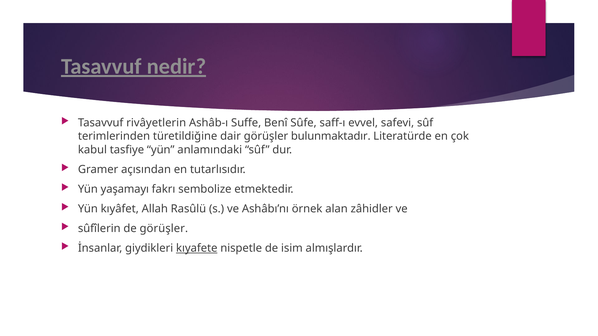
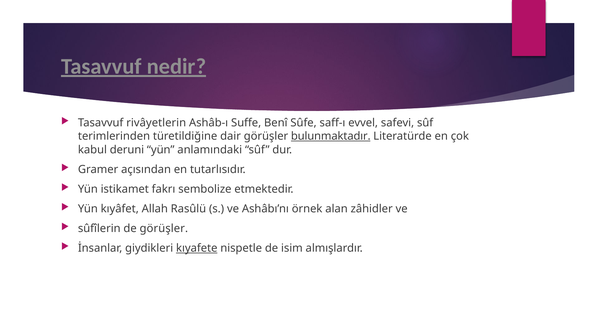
bulunmaktadır underline: none -> present
tasfiye: tasfiye -> deruni
yaşamayı: yaşamayı -> istikamet
